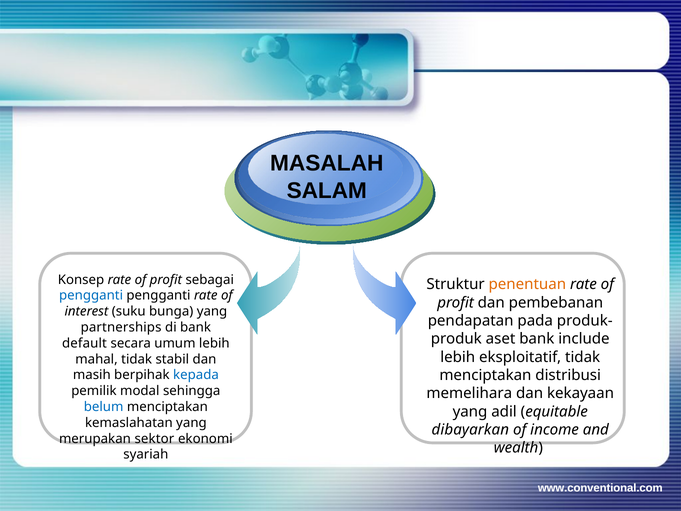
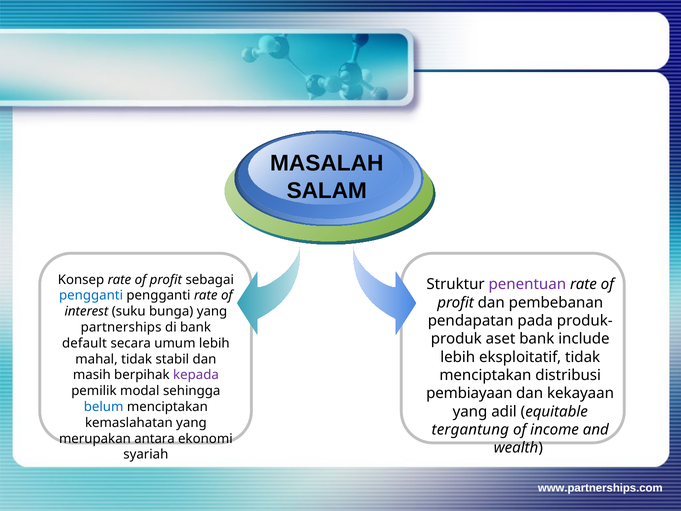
penentuan colour: orange -> purple
kepada colour: blue -> purple
memelihara: memelihara -> pembiayaan
dibayarkan: dibayarkan -> tergantung
sektor: sektor -> antara
www.conventional.com: www.conventional.com -> www.partnerships.com
